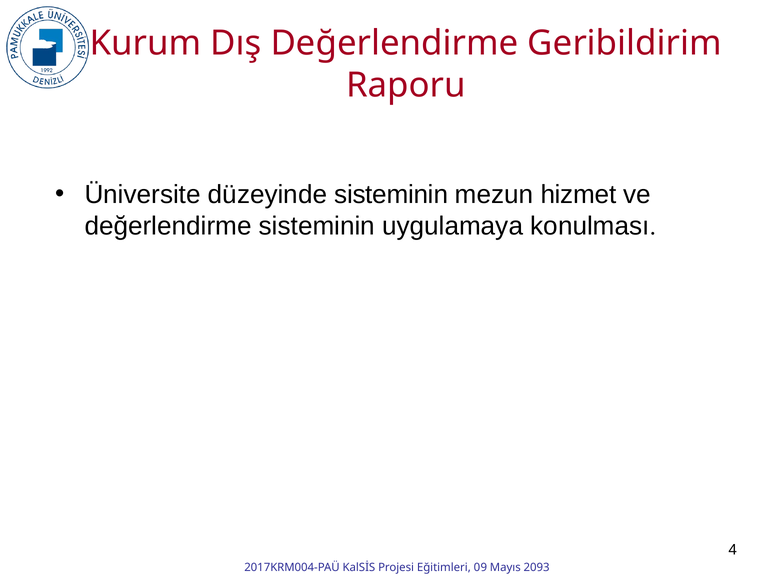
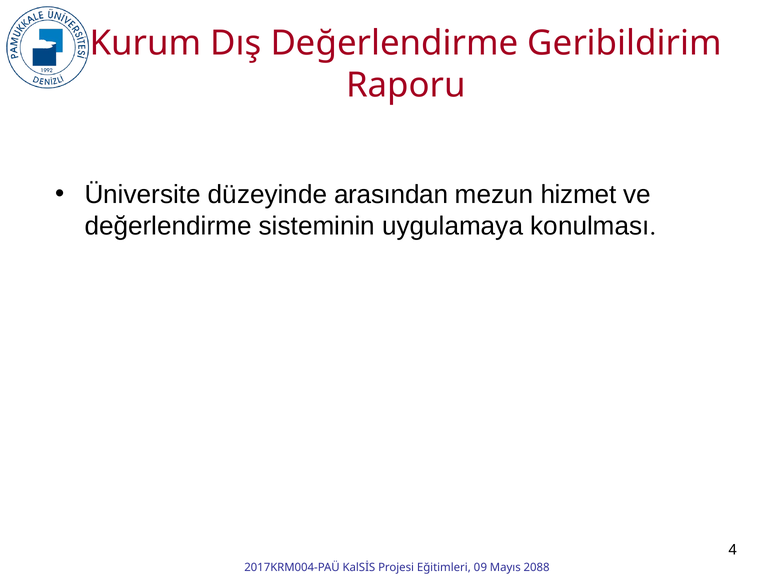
düzeyinde sisteminin: sisteminin -> arasından
2093: 2093 -> 2088
